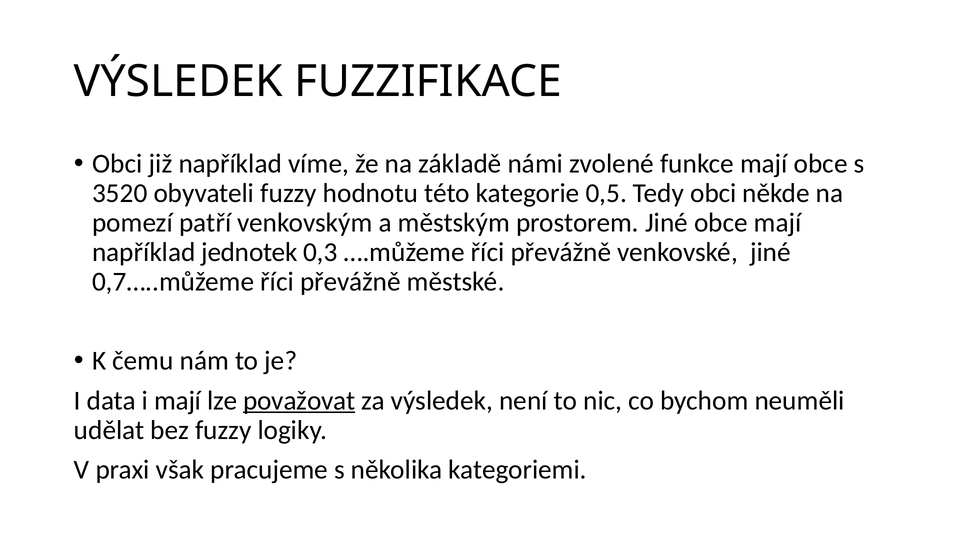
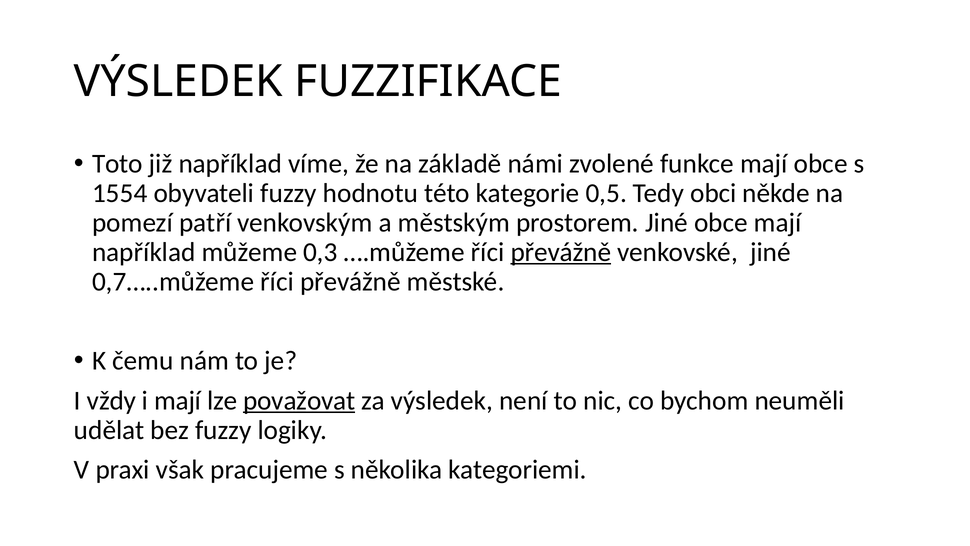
Obci at (117, 163): Obci -> Toto
3520: 3520 -> 1554
jednotek: jednotek -> můžeme
převážně at (561, 252) underline: none -> present
data: data -> vždy
